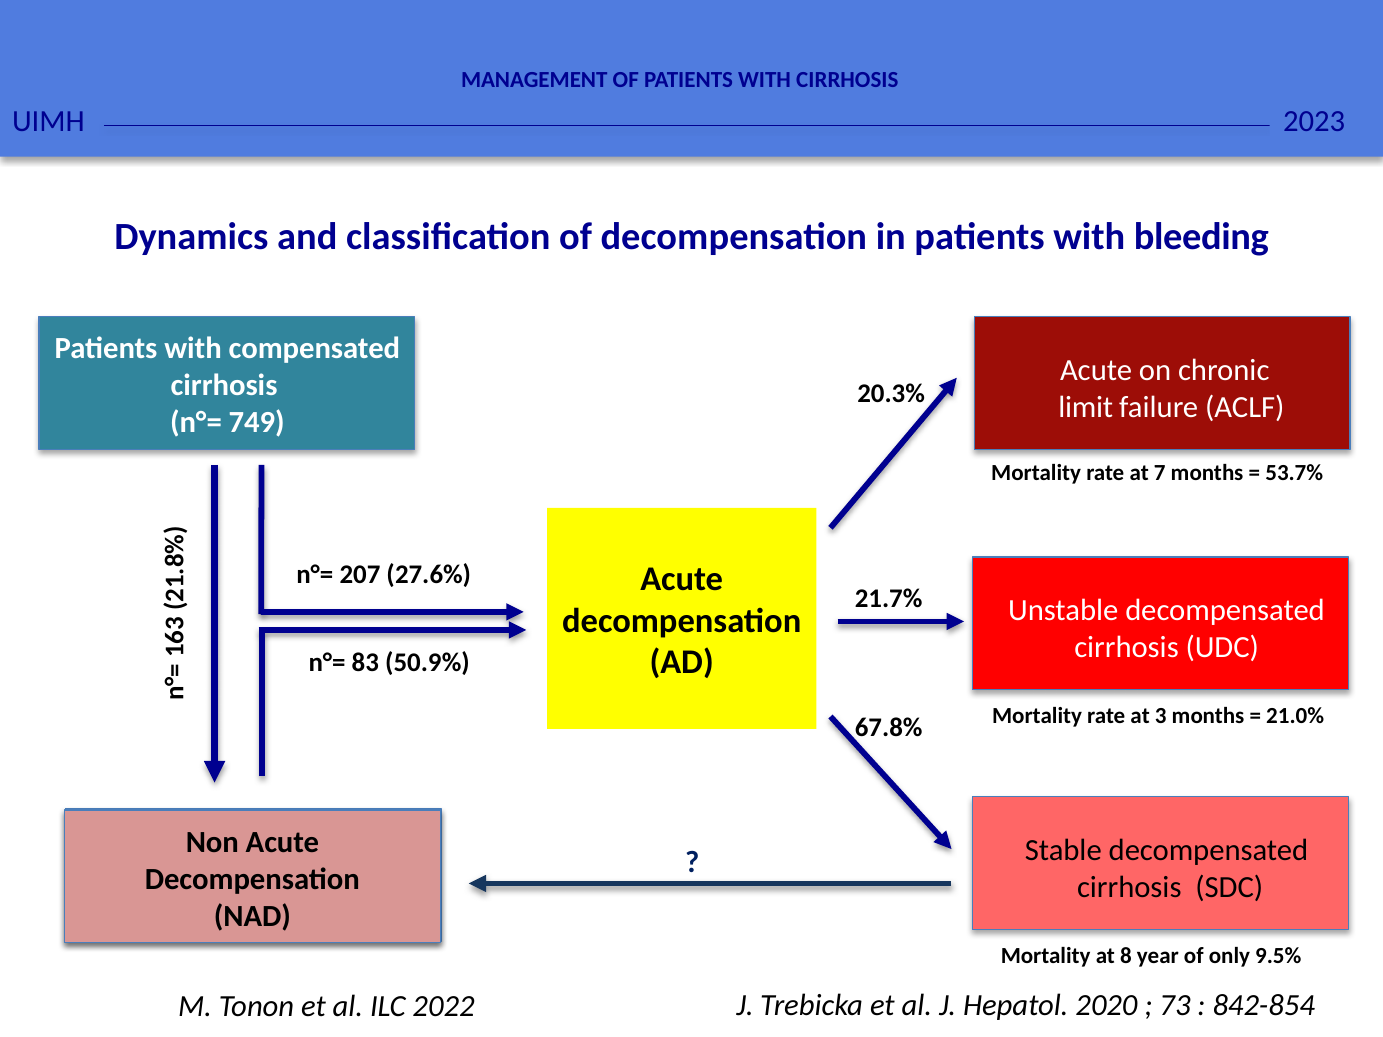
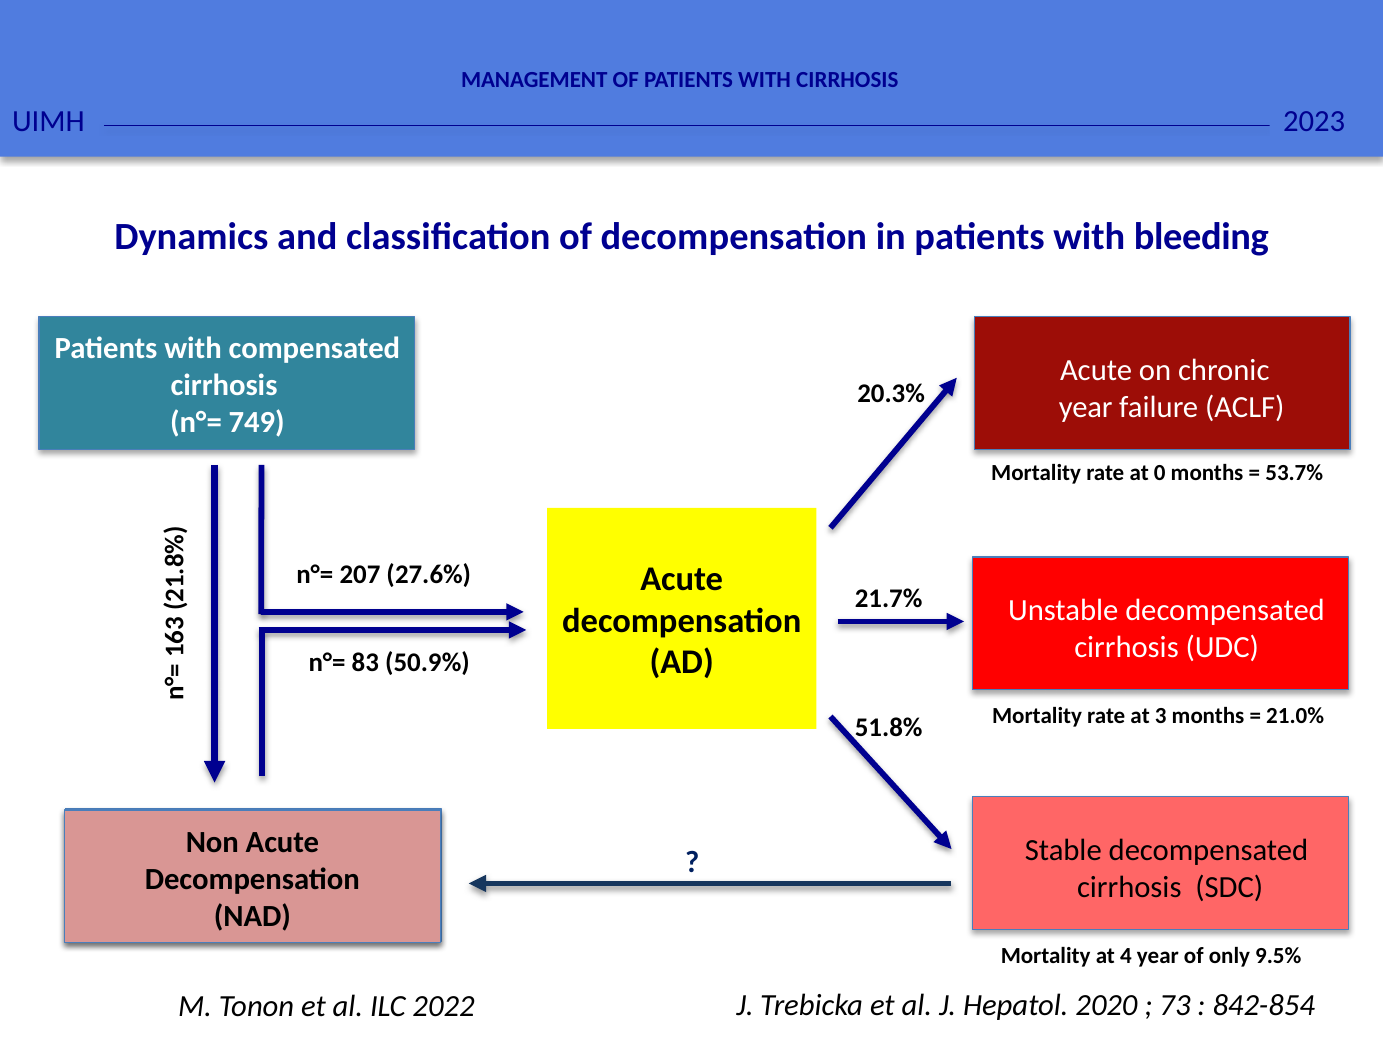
limit at (1086, 407): limit -> year
7: 7 -> 0
67.8%: 67.8% -> 51.8%
at 8: 8 -> 4
